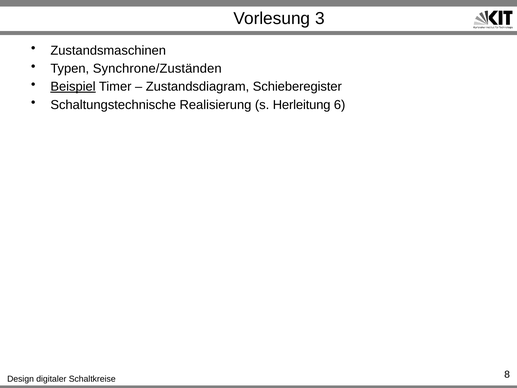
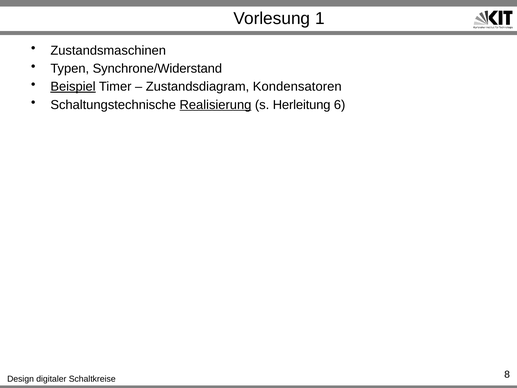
3: 3 -> 1
Synchrone/Zuständen: Synchrone/Zuständen -> Synchrone/Widerstand
Schieberegister: Schieberegister -> Kondensatoren
Realisierung underline: none -> present
